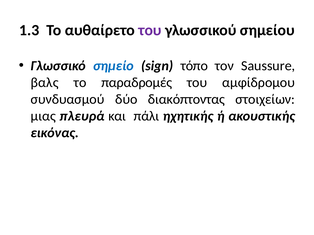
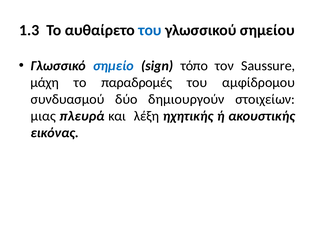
του at (150, 30) colour: purple -> blue
βαλς: βαλς -> μάχη
διακόπτοντας: διακόπτοντας -> δημιουργούν
πάλι: πάλι -> λέξη
